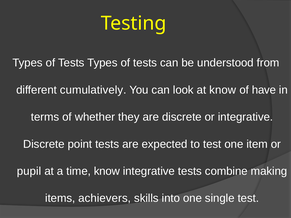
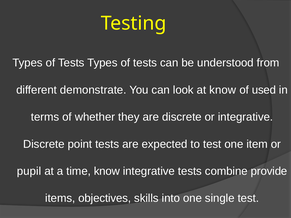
cumulatively: cumulatively -> demonstrate
have: have -> used
making: making -> provide
achievers: achievers -> objectives
